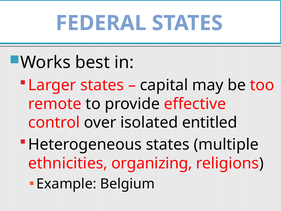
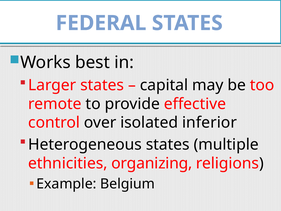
entitled: entitled -> inferior
